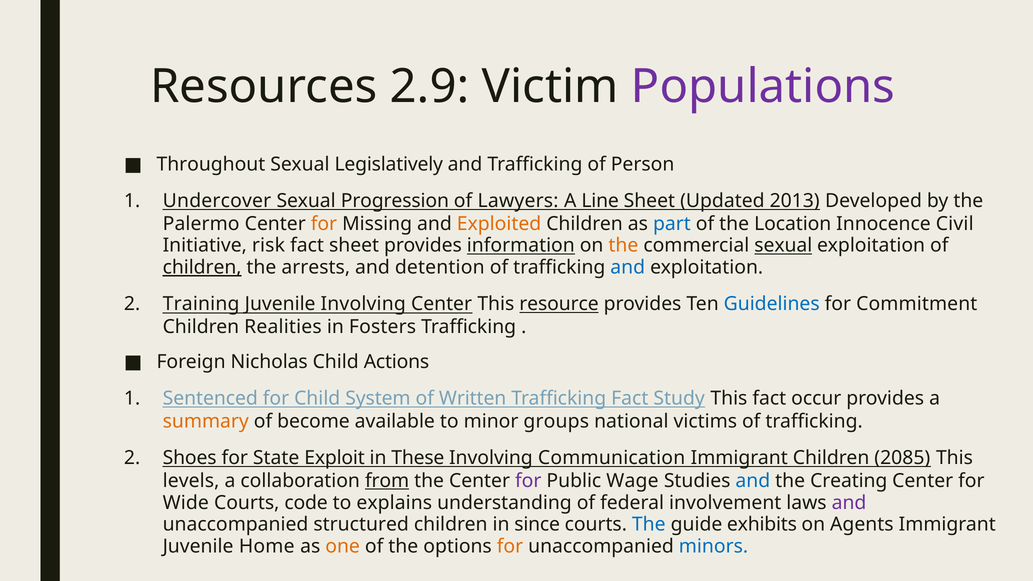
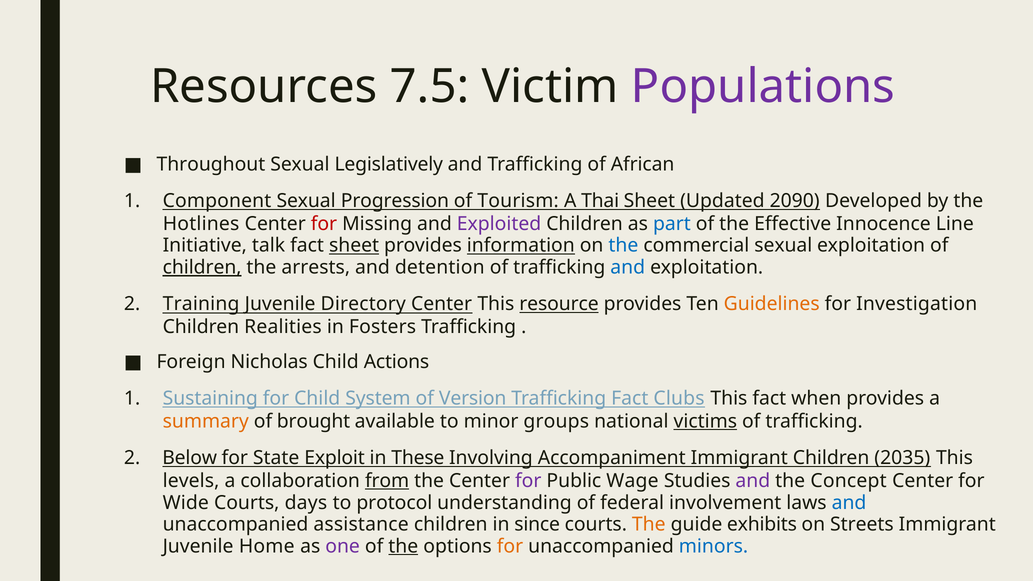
2.9: 2.9 -> 7.5
Person: Person -> African
Undercover: Undercover -> Component
Lawyers: Lawyers -> Tourism
Line: Line -> Thai
2013: 2013 -> 2090
Palermo: Palermo -> Hotlines
for at (324, 224) colour: orange -> red
Exploited colour: orange -> purple
Location: Location -> Effective
Civil: Civil -> Line
risk: risk -> talk
sheet at (354, 246) underline: none -> present
the at (623, 246) colour: orange -> blue
sexual at (783, 246) underline: present -> none
Juvenile Involving: Involving -> Directory
Guidelines colour: blue -> orange
Commitment: Commitment -> Investigation
Sentenced: Sentenced -> Sustaining
Written: Written -> Version
Study: Study -> Clubs
occur: occur -> when
become: become -> brought
victims underline: none -> present
Shoes: Shoes -> Below
Communication: Communication -> Accompaniment
2085: 2085 -> 2035
and at (753, 481) colour: blue -> purple
Creating: Creating -> Concept
code: code -> days
explains: explains -> protocol
and at (849, 503) colour: purple -> blue
structured: structured -> assistance
The at (649, 525) colour: blue -> orange
Agents: Agents -> Streets
one colour: orange -> purple
the at (403, 546) underline: none -> present
